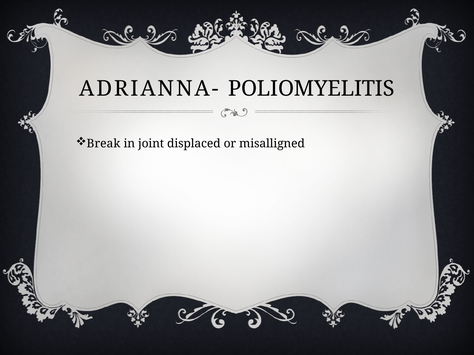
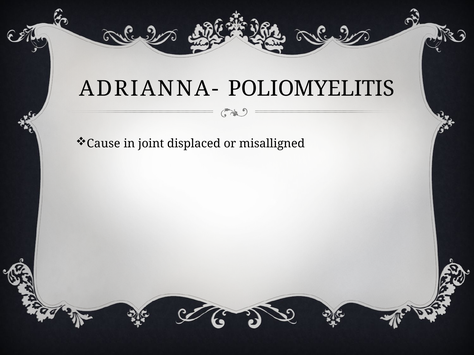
Break: Break -> Cause
